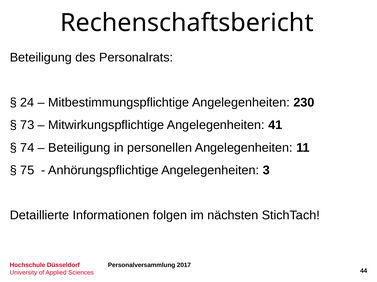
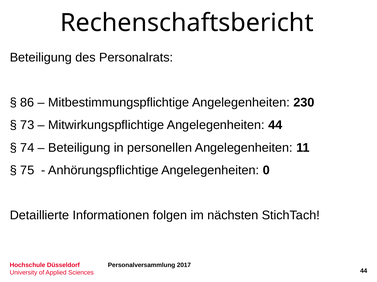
24: 24 -> 86
Angelegenheiten 41: 41 -> 44
3: 3 -> 0
